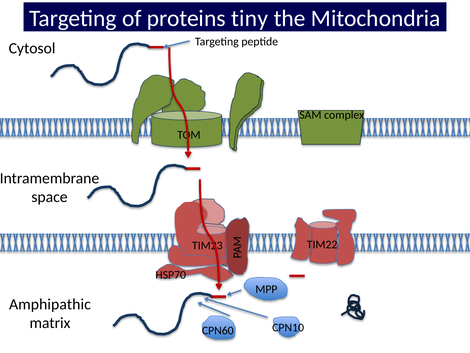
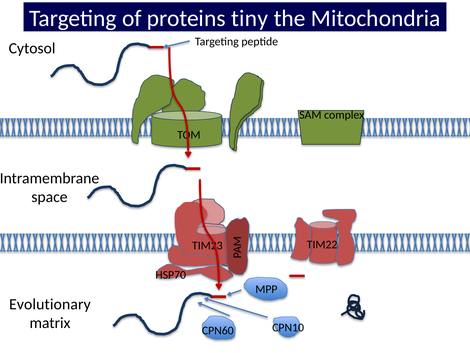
Amphipathic: Amphipathic -> Evolutionary
